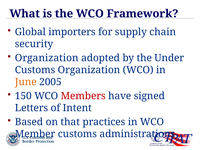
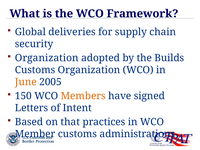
importers: importers -> deliveries
Under: Under -> Builds
Members colour: red -> orange
